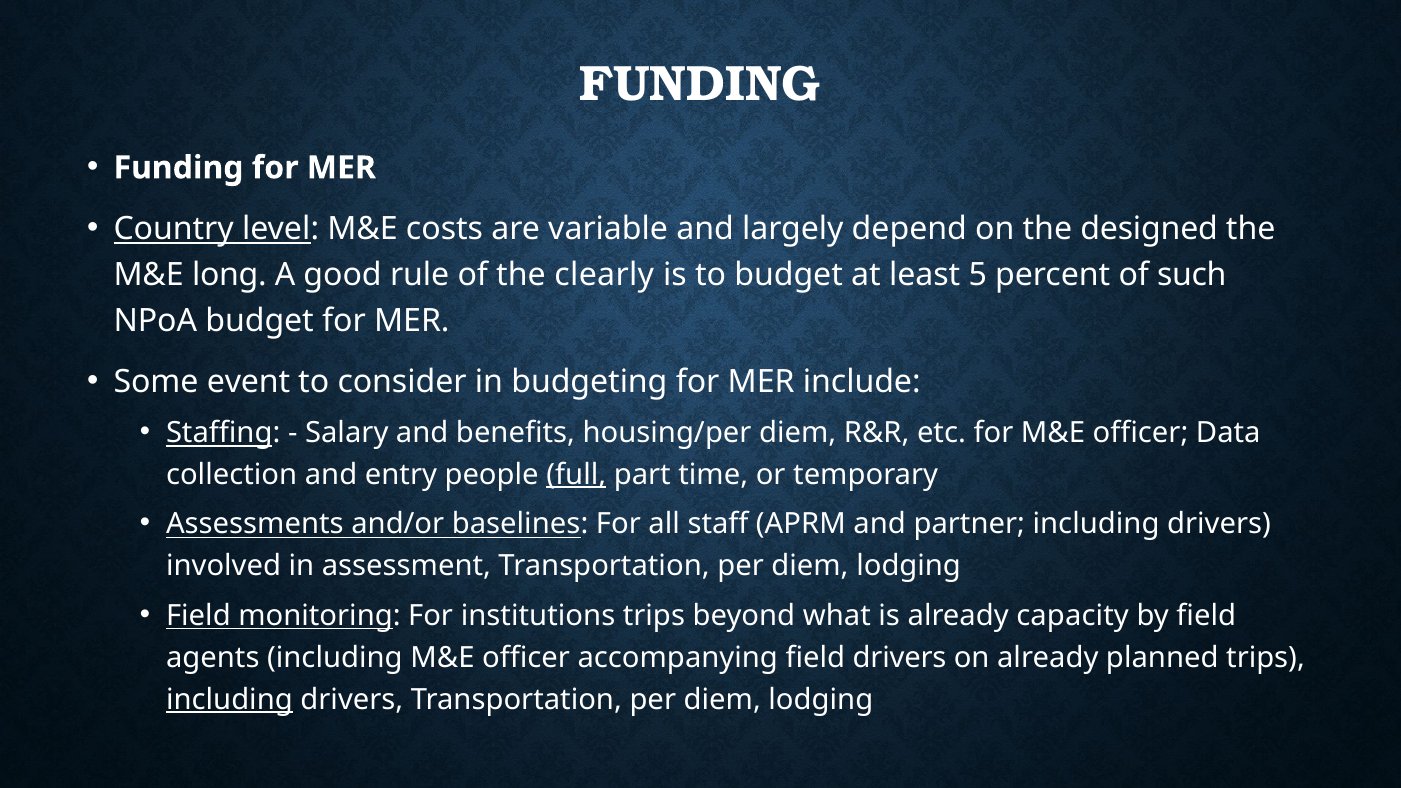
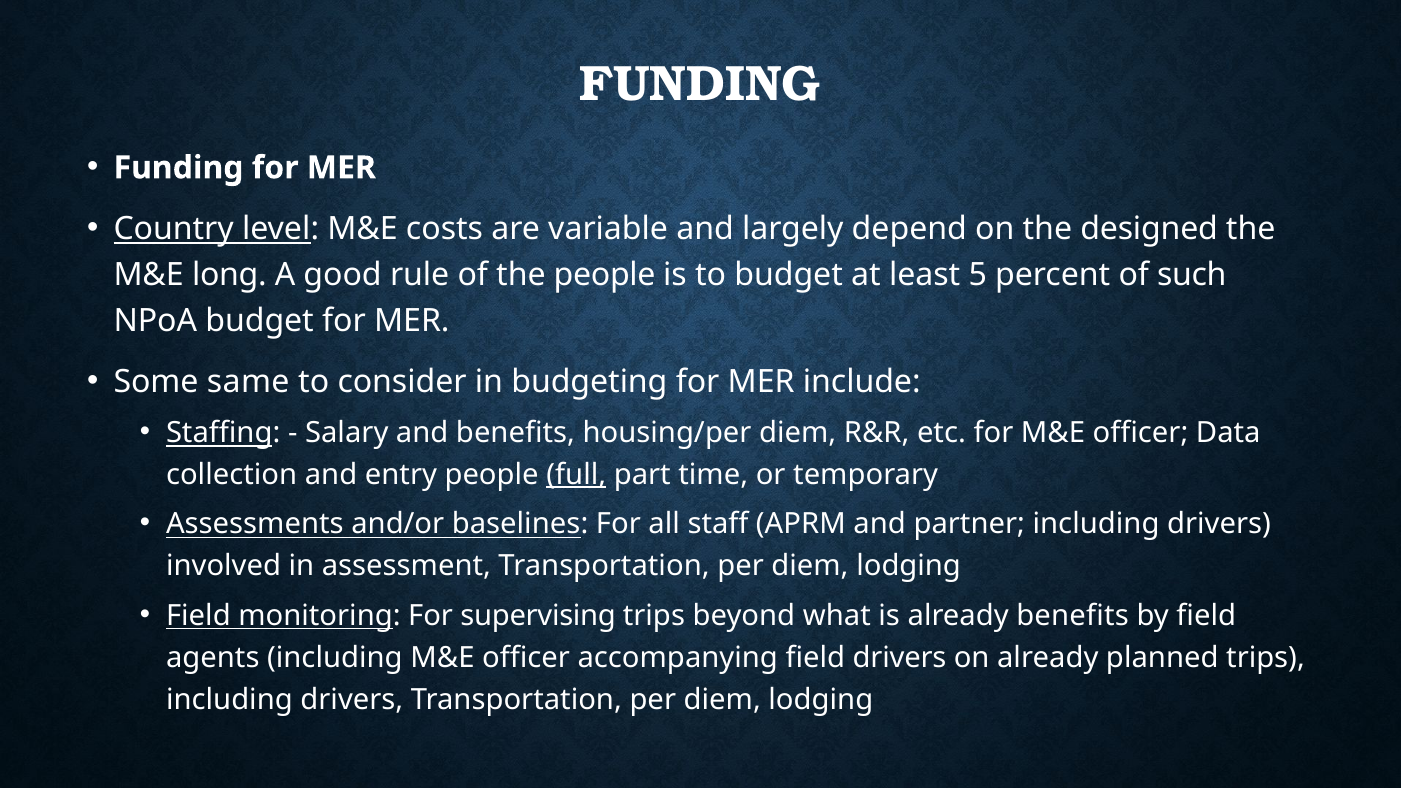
the clearly: clearly -> people
event: event -> same
institutions: institutions -> supervising
already capacity: capacity -> benefits
including at (229, 700) underline: present -> none
